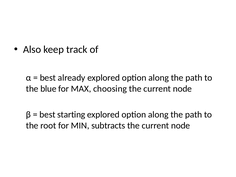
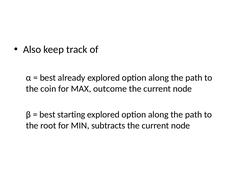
blue: blue -> coin
choosing: choosing -> outcome
